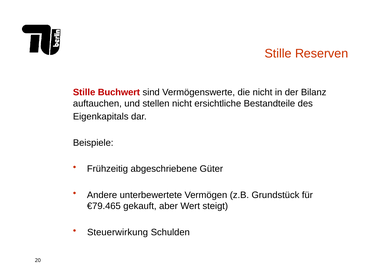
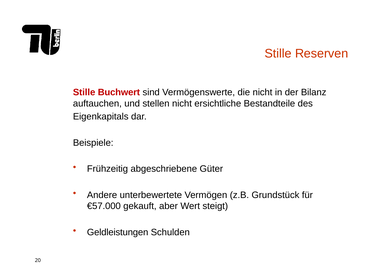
€79.465: €79.465 -> €57.000
Steuerwirkung: Steuerwirkung -> Geldleistungen
